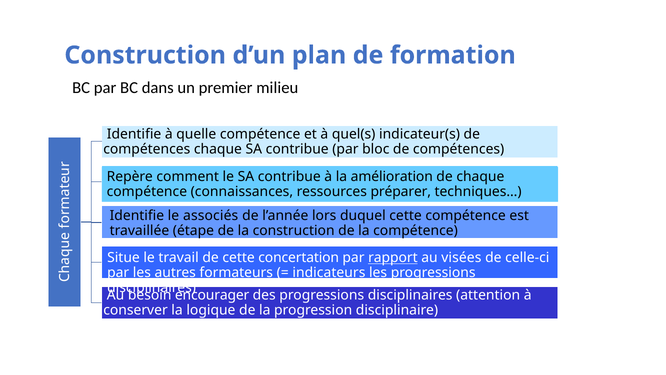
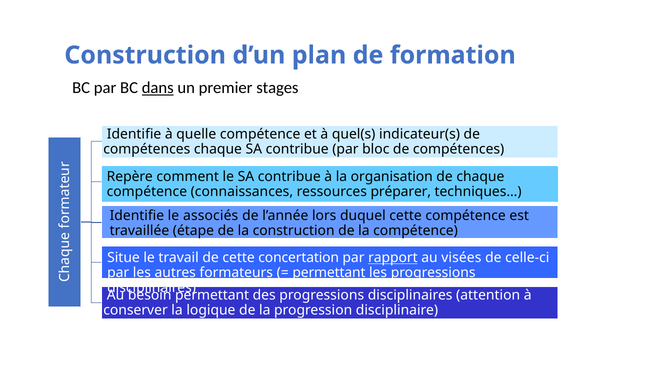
dans underline: none -> present
milieu: milieu -> stages
amélioration: amélioration -> organisation
indicateurs at (329, 273): indicateurs -> permettant
encourager at (212, 295): encourager -> permettant
